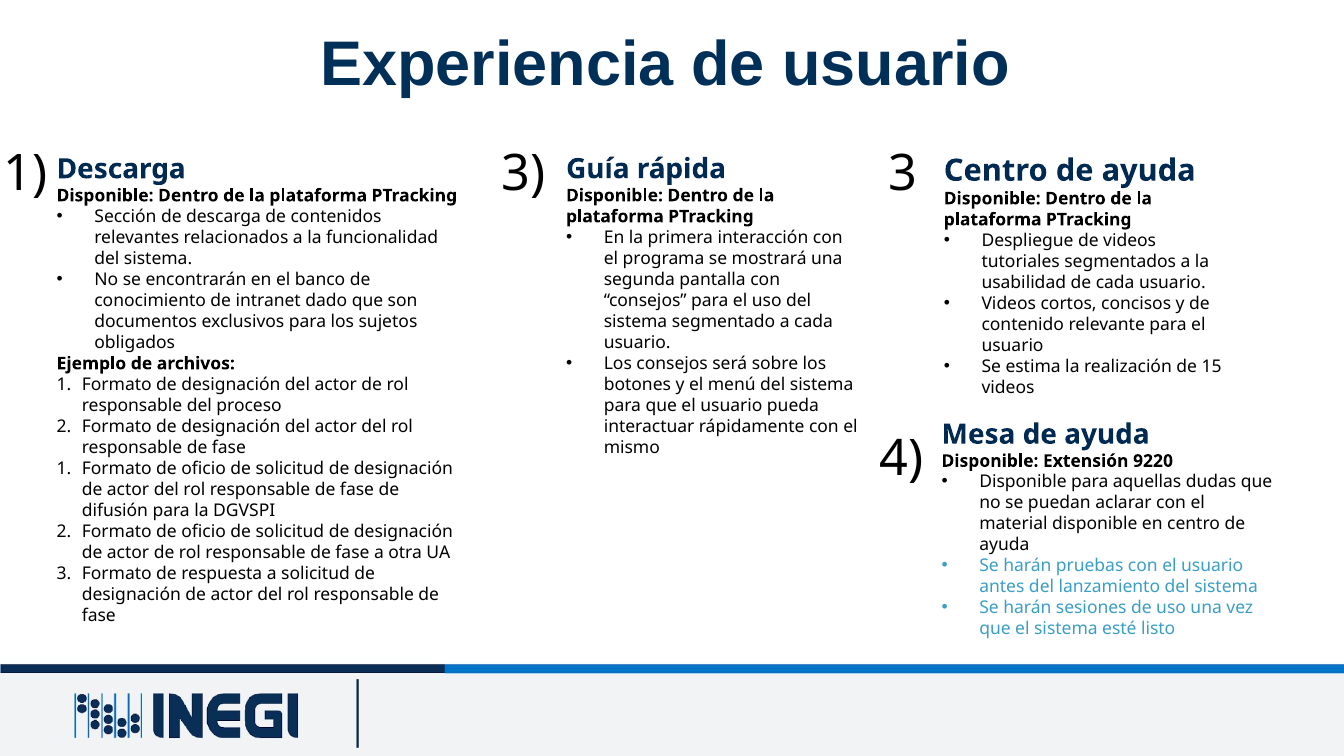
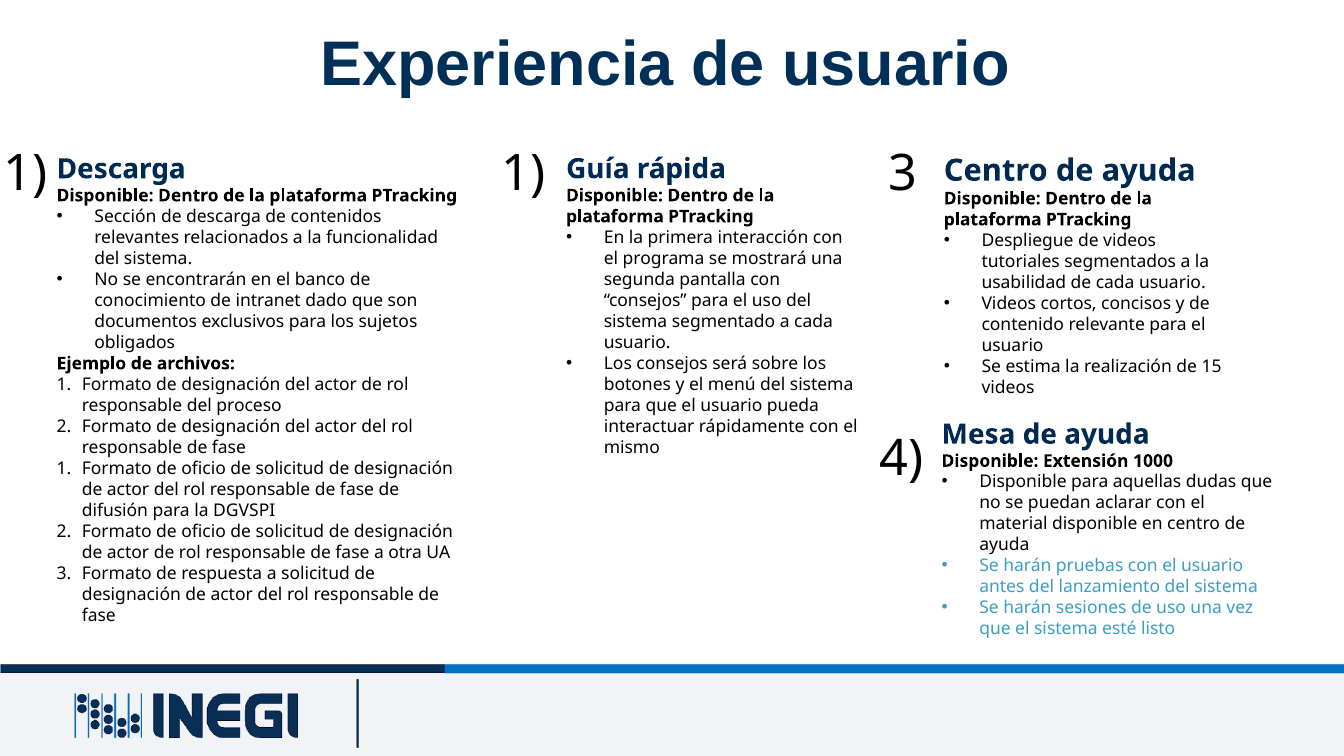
1 3: 3 -> 1
9220: 9220 -> 1000
